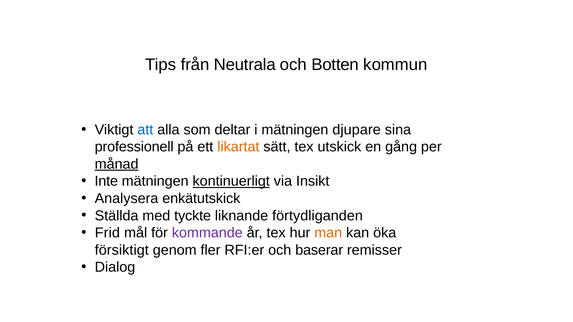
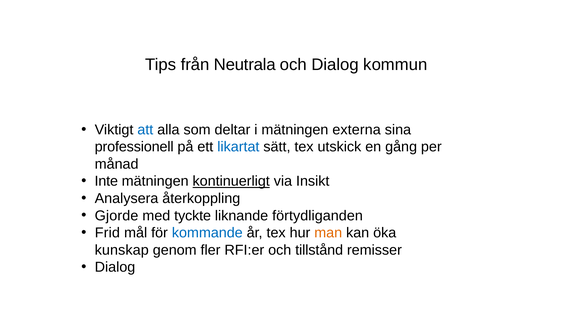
och Botten: Botten -> Dialog
djupare: djupare -> externa
likartat colour: orange -> blue
månad underline: present -> none
enkätutskick: enkätutskick -> återkoppling
Ställda: Ställda -> Gjorde
kommande colour: purple -> blue
försiktigt: försiktigt -> kunskap
baserar: baserar -> tillstånd
